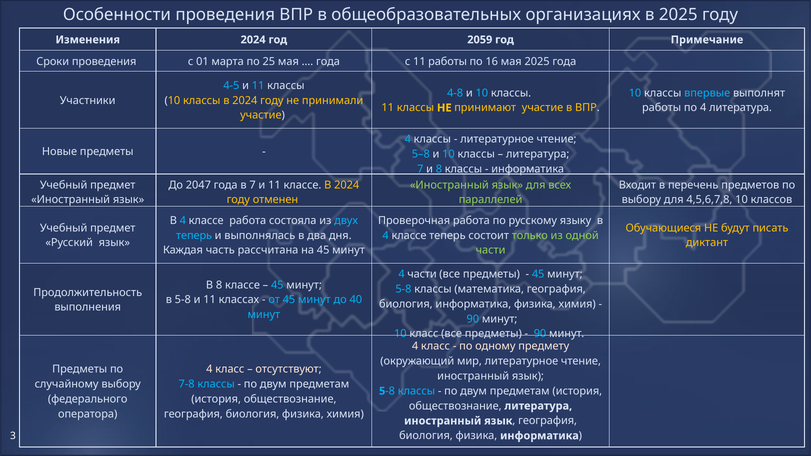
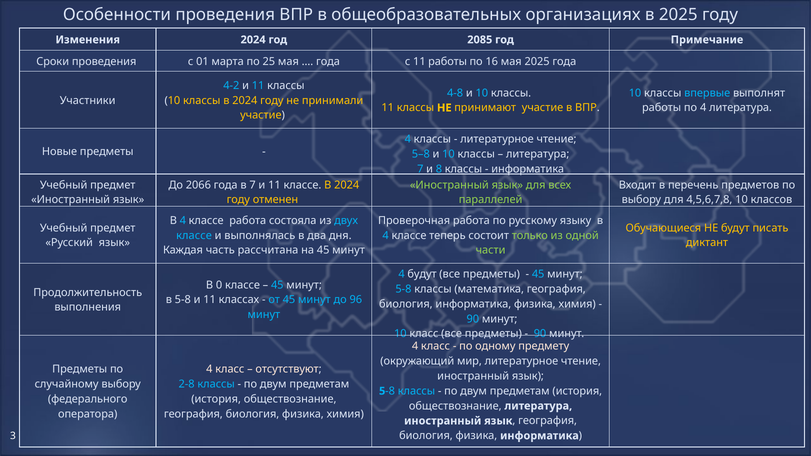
2059: 2059 -> 2085
4-5: 4-5 -> 4-2
2047: 2047 -> 2066
теперь at (194, 236): теперь -> классе
4 части: части -> будут
В 8: 8 -> 0
40: 40 -> 96
7-8: 7-8 -> 2-8
